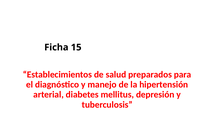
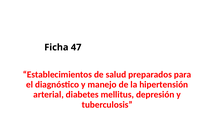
15: 15 -> 47
